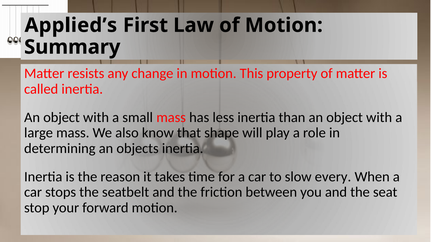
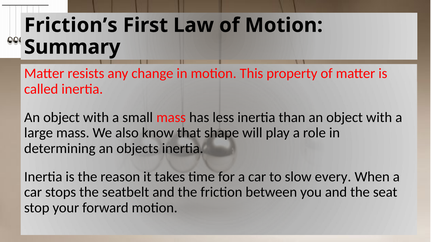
Applied’s: Applied’s -> Friction’s
